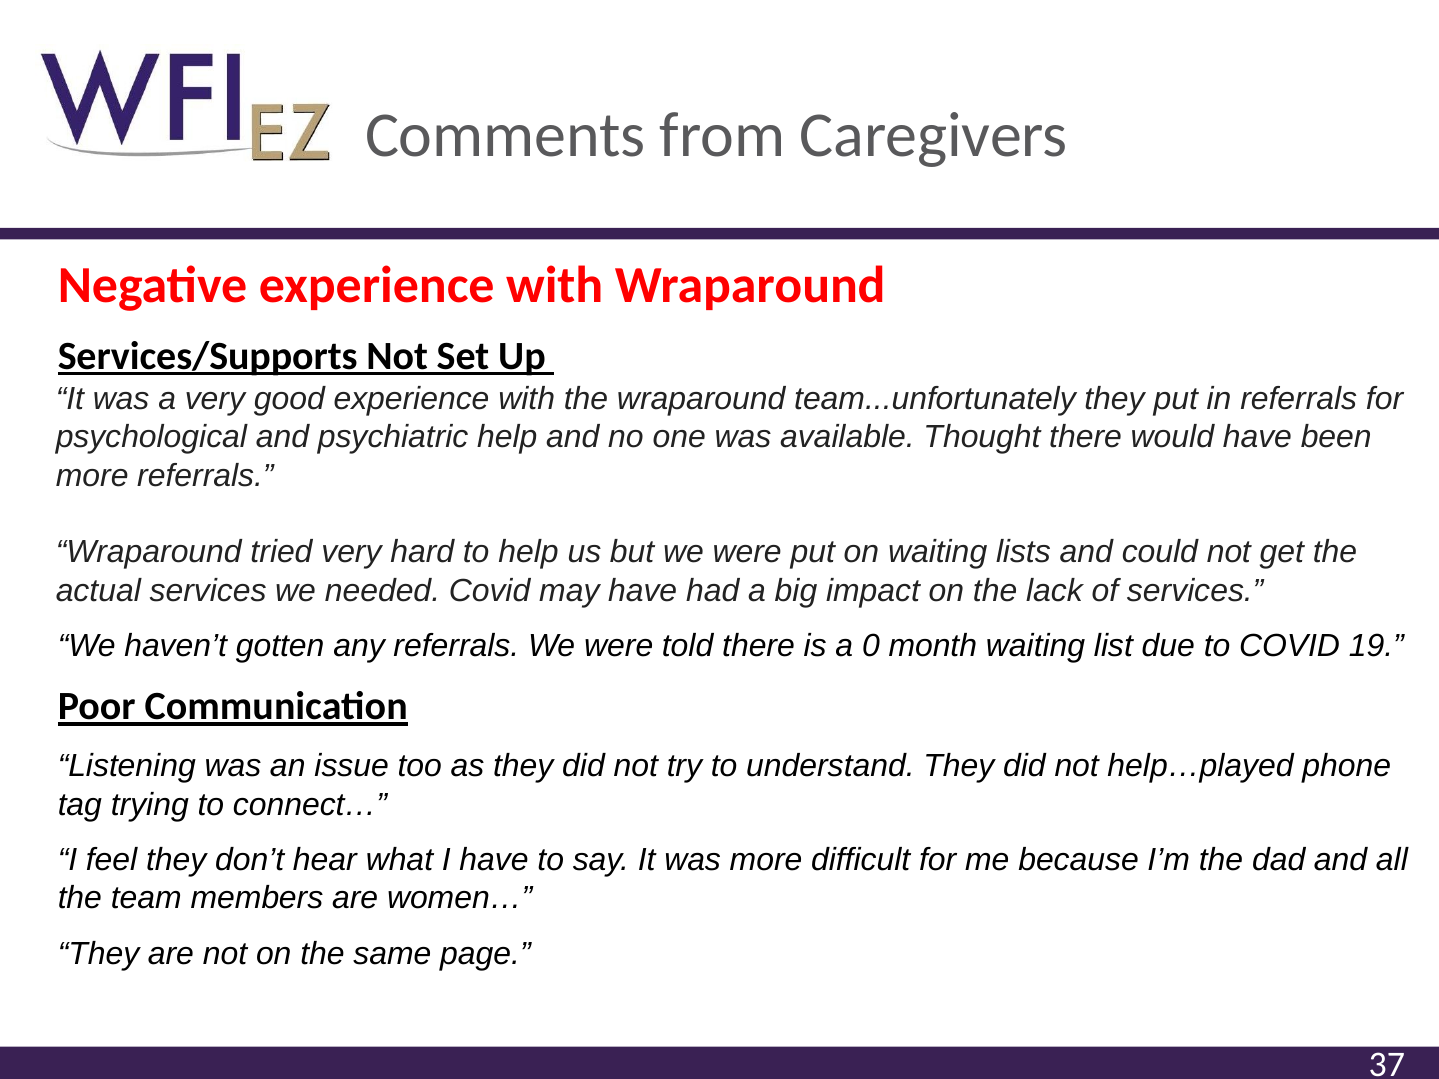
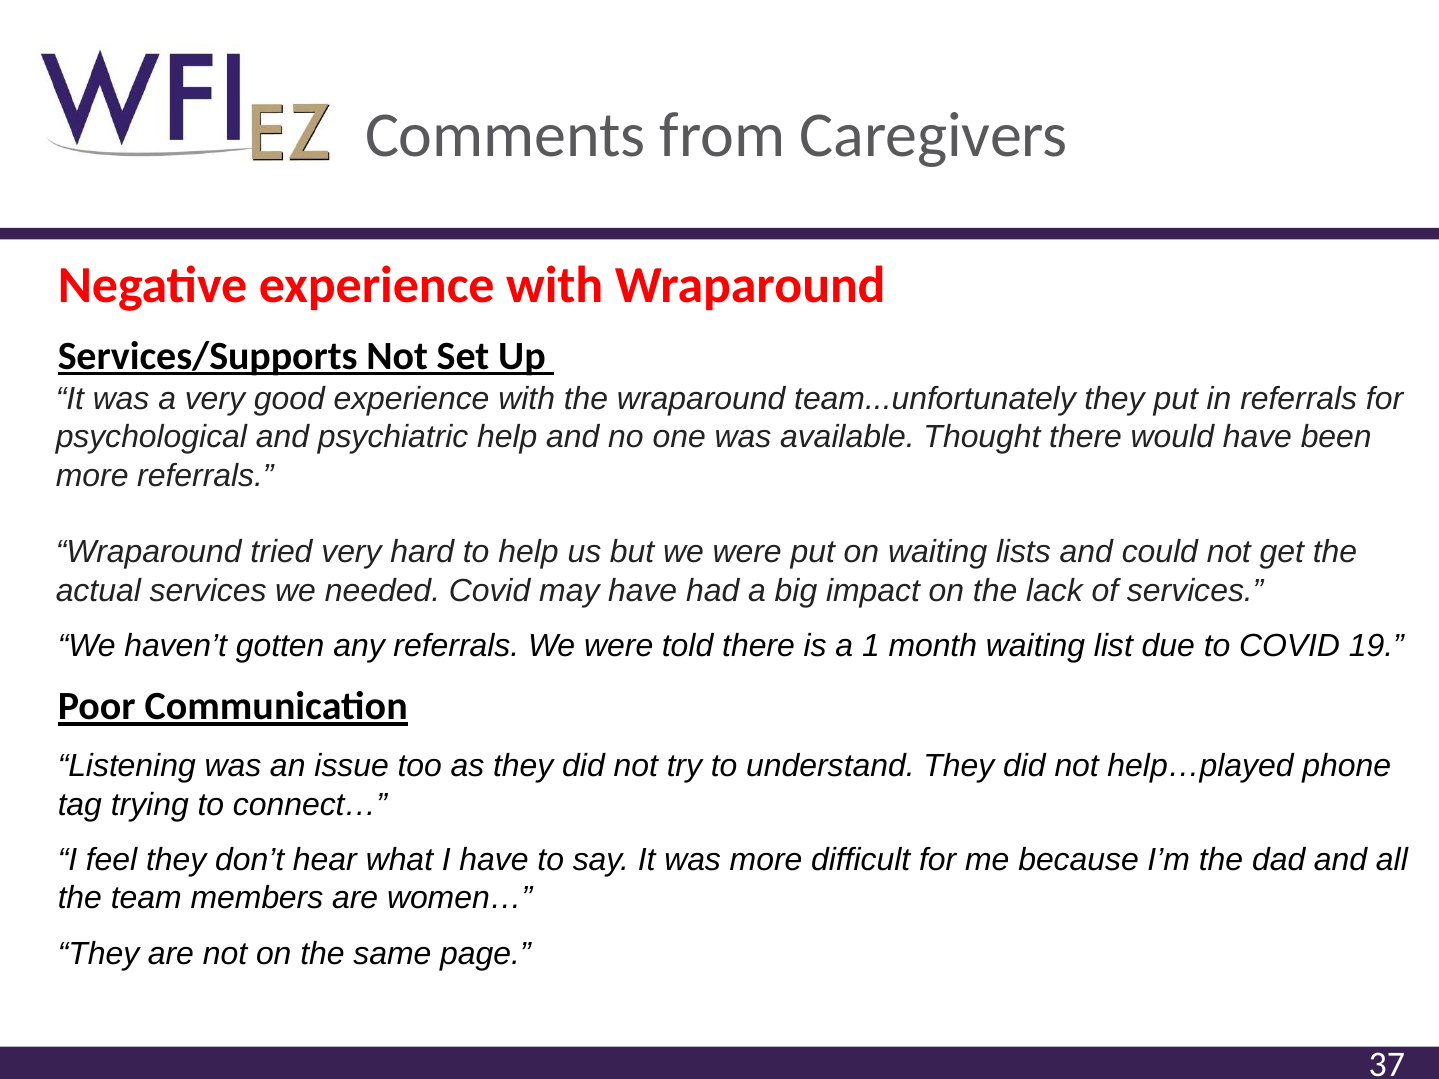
0: 0 -> 1
